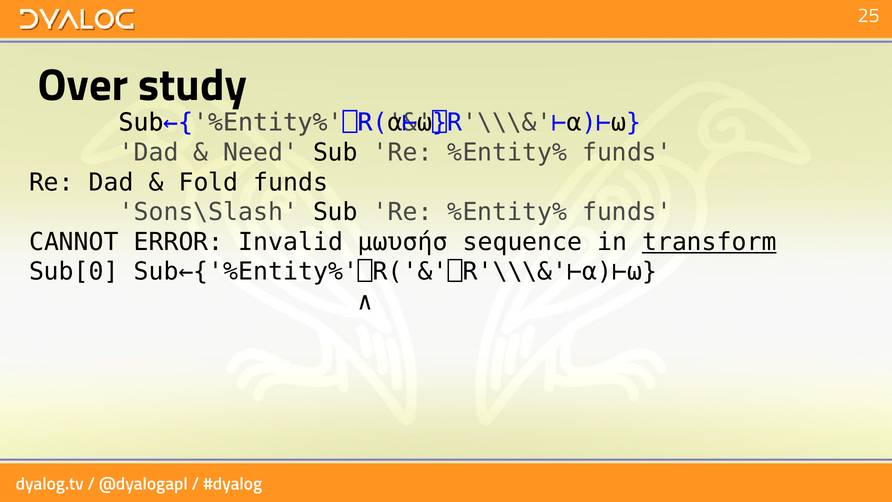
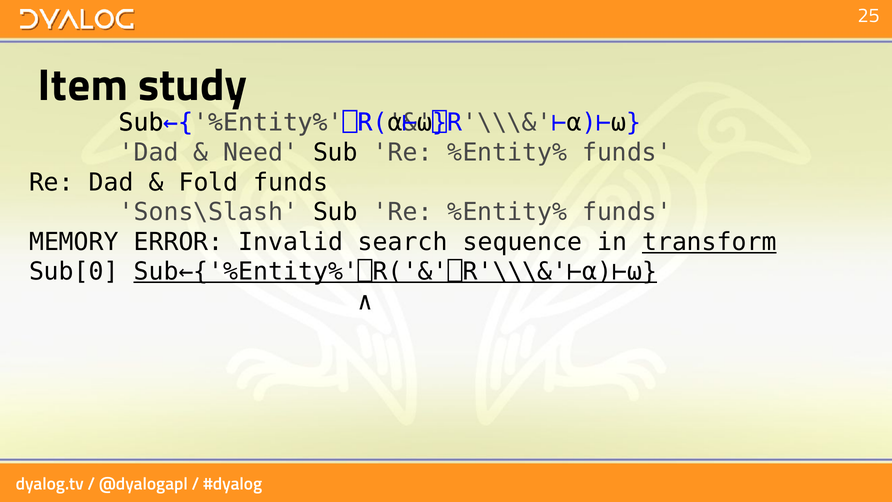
Over: Over -> Item
CANNOT: CANNOT -> MEMORY
μωυσήσ: μωυσήσ -> search
Sub←{'%Entity%'⎕R('&'⎕R'\\\&'⊢⍺)⊢⍵ at (395, 272) underline: none -> present
